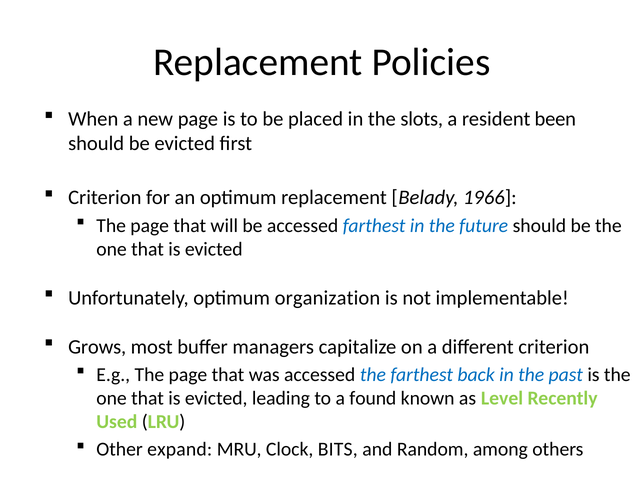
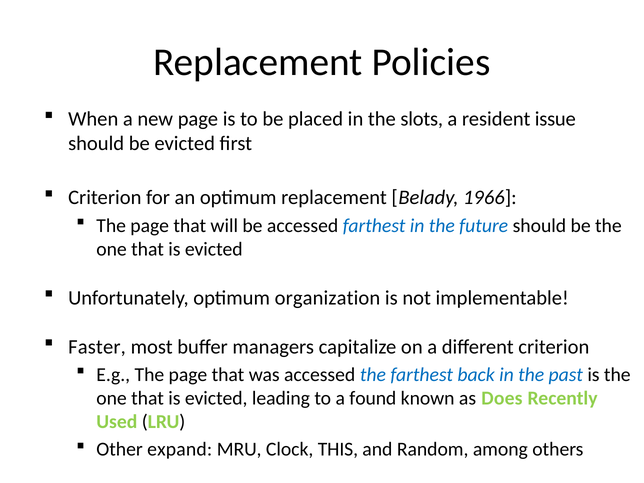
been: been -> issue
Grows: Grows -> Faster
Level: Level -> Does
BITS: BITS -> THIS
